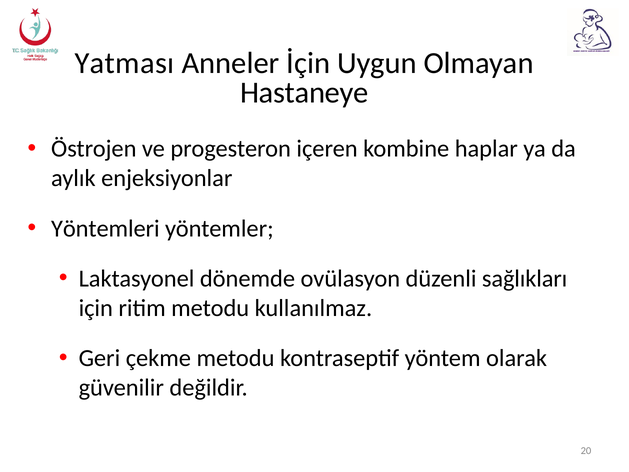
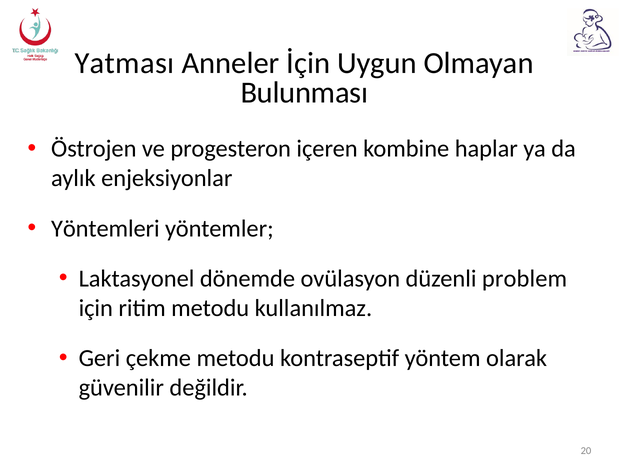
Hastaneye: Hastaneye -> Bulunması
sağlıkları: sağlıkları -> problem
